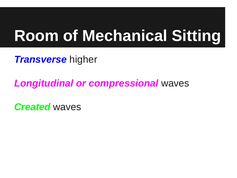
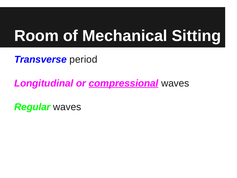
higher: higher -> period
compressional underline: none -> present
Created: Created -> Regular
